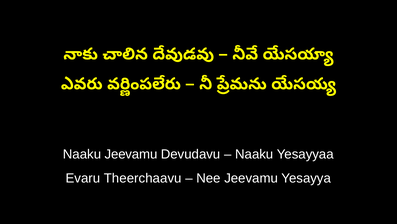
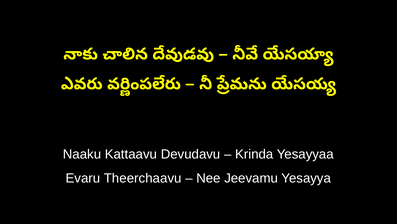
Naaku Jeevamu: Jeevamu -> Kattaavu
Naaku at (254, 154): Naaku -> Krinda
